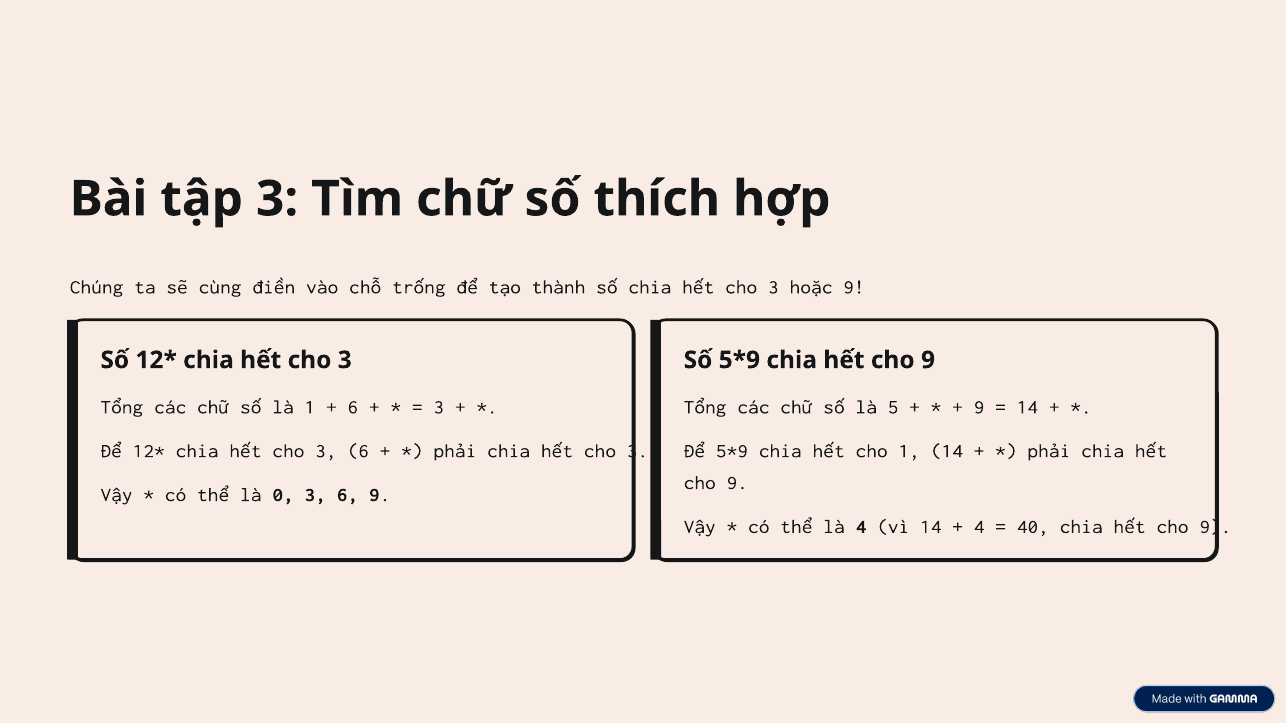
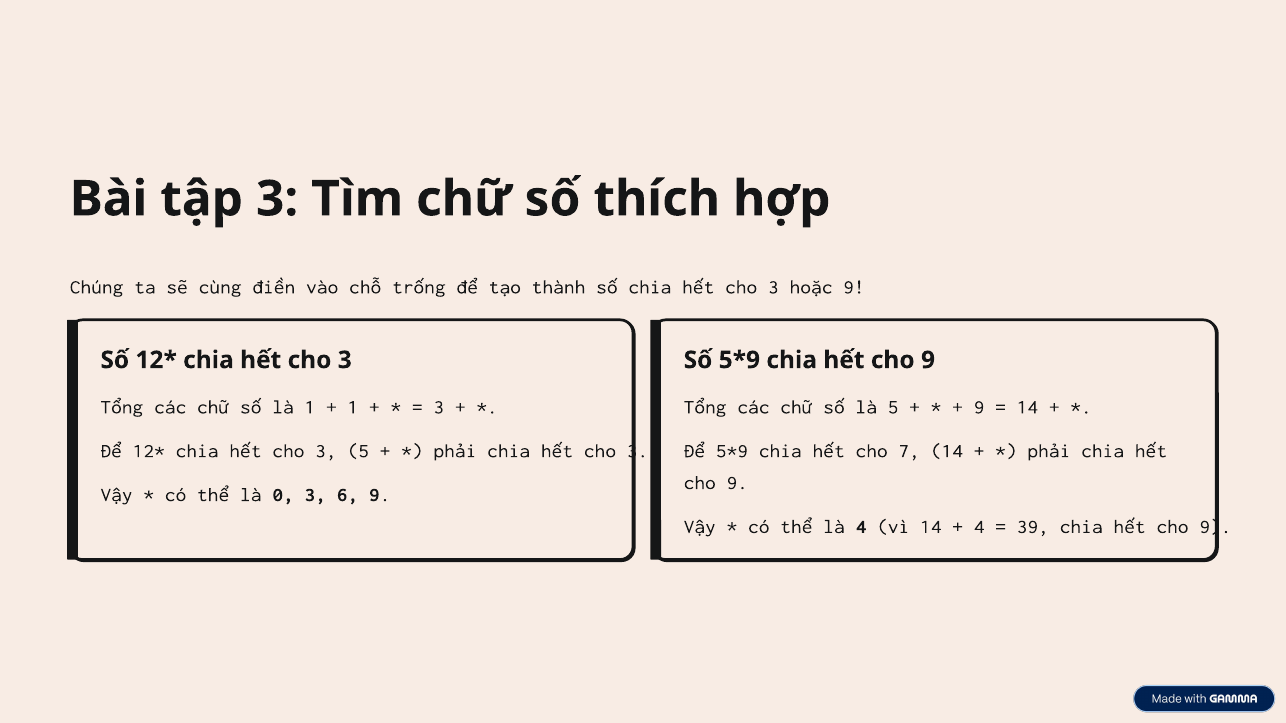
6 at (353, 407): 6 -> 1
cho 3 6: 6 -> 5
cho 1: 1 -> 7
40: 40 -> 39
